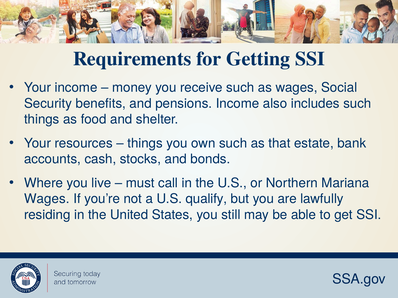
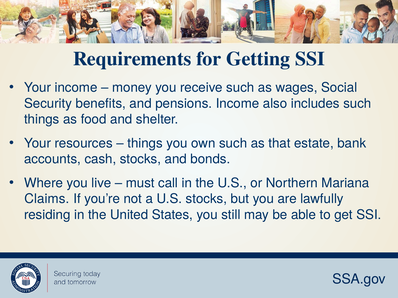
Wages at (47, 199): Wages -> Claims
U.S qualify: qualify -> stocks
